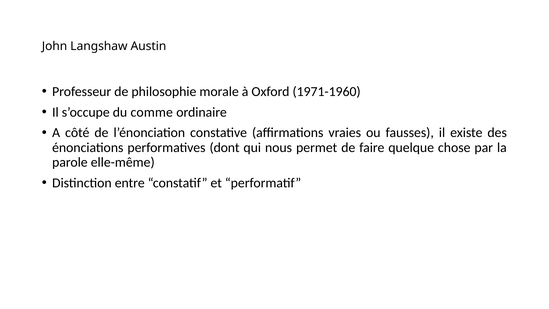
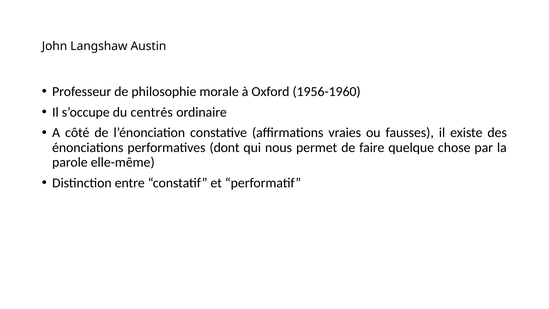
1971-1960: 1971-1960 -> 1956-1960
comme: comme -> centrés
